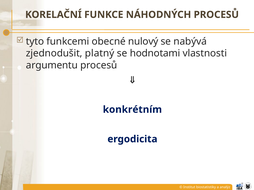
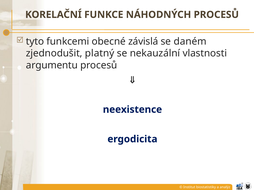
nulový: nulový -> závislá
nabývá: nabývá -> daném
hodnotami: hodnotami -> nekauzální
konkrétním: konkrétním -> neexistence
